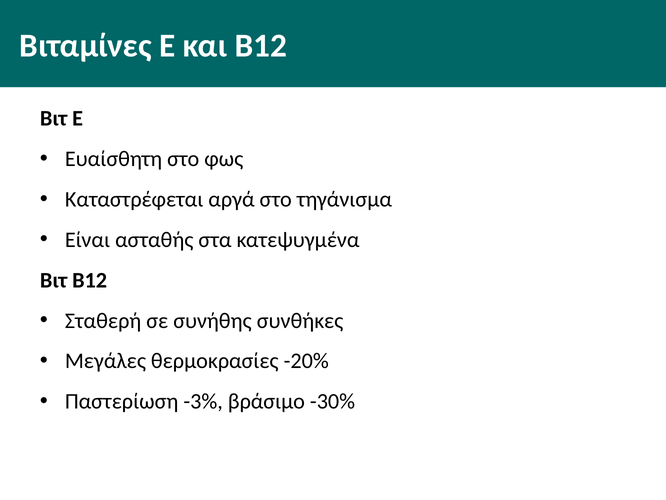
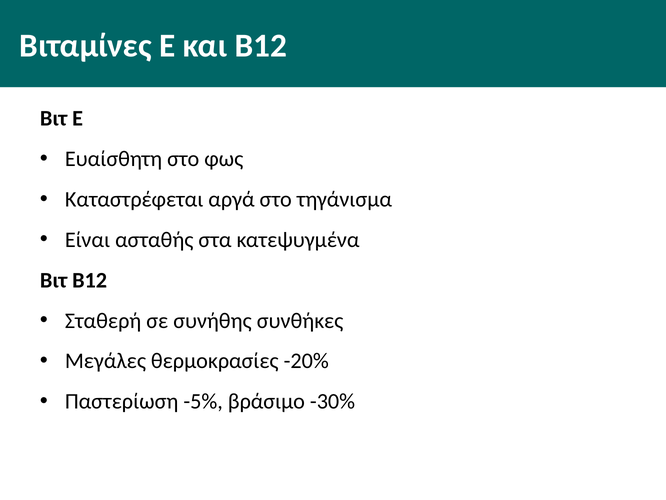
-3%: -3% -> -5%
